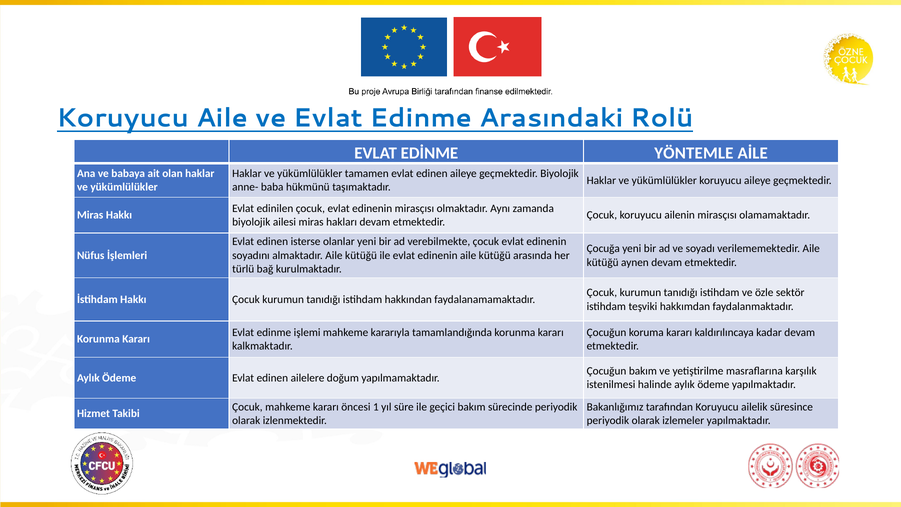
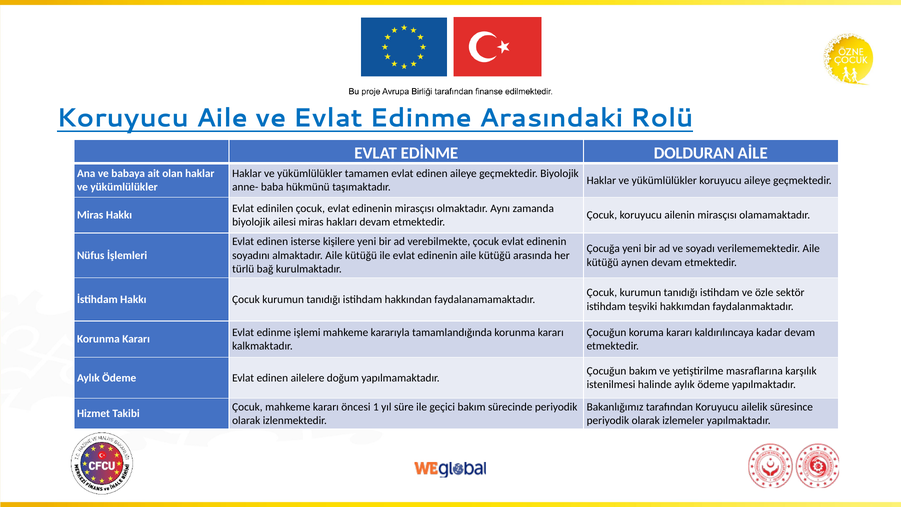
YÖNTEMLE: YÖNTEMLE -> DOLDURAN
olanlar: olanlar -> kişilere
